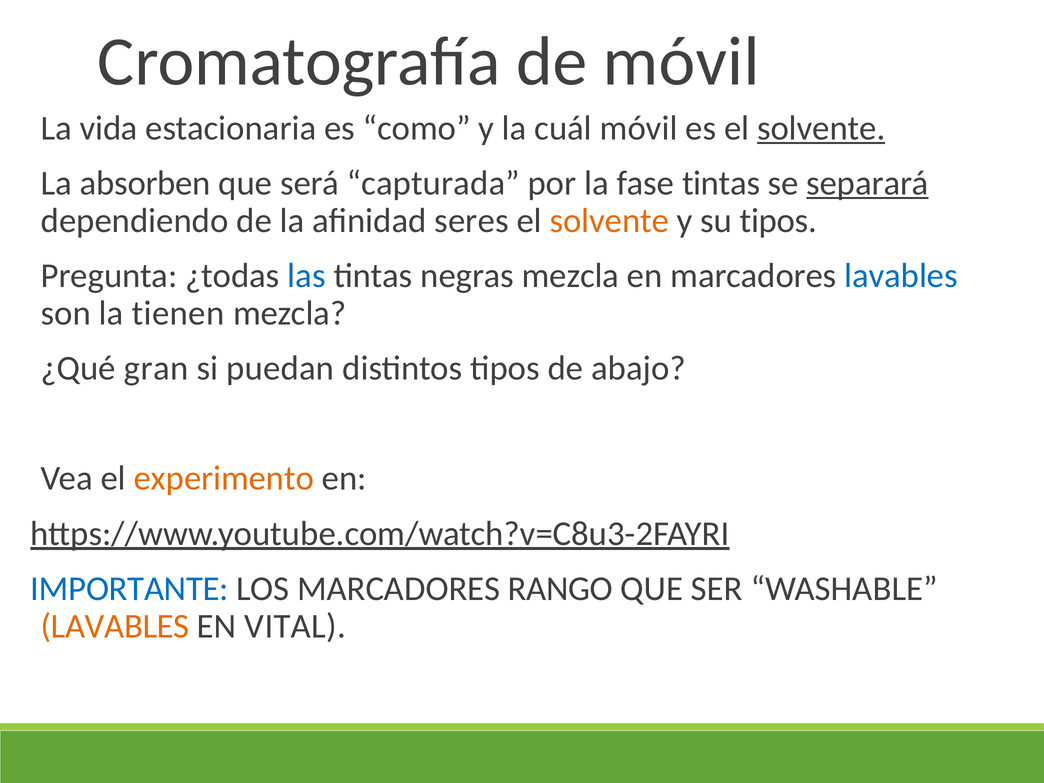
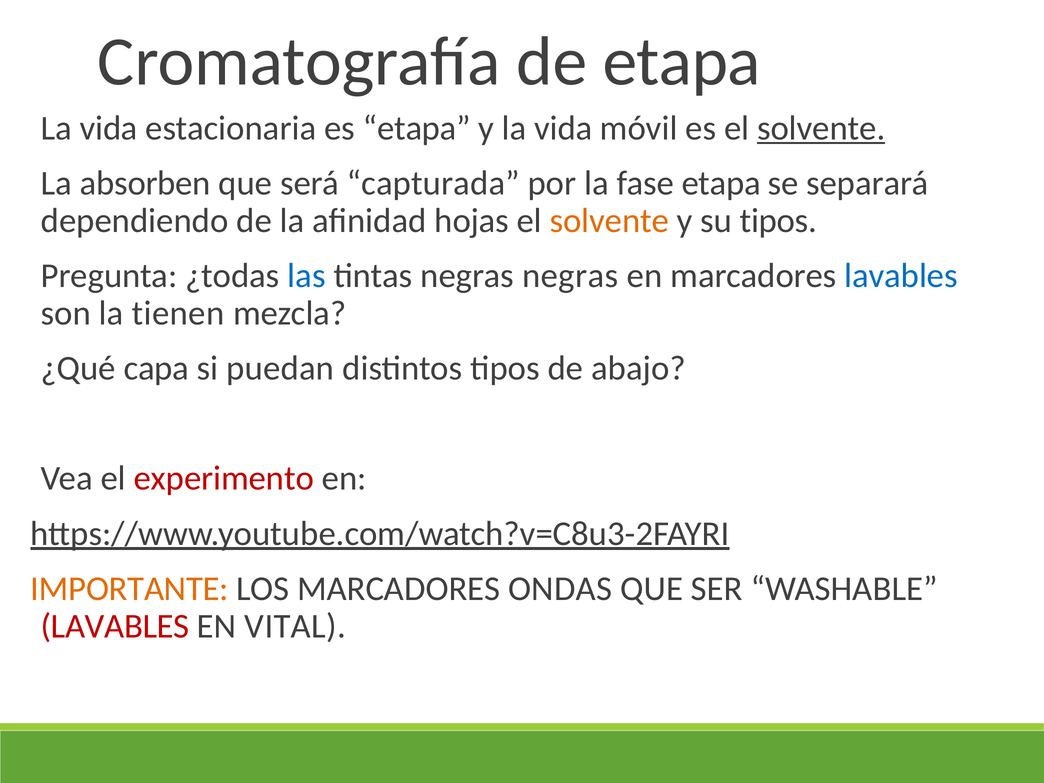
de móvil: móvil -> etapa
es como: como -> etapa
y la cuál: cuál -> vida
fase tintas: tintas -> etapa
separará underline: present -> none
seres: seres -> hojas
negras mezcla: mezcla -> negras
gran: gran -> capa
experimento colour: orange -> red
IMPORTANTE colour: blue -> orange
RANGO: RANGO -> ONDAS
LAVABLES at (115, 626) colour: orange -> red
